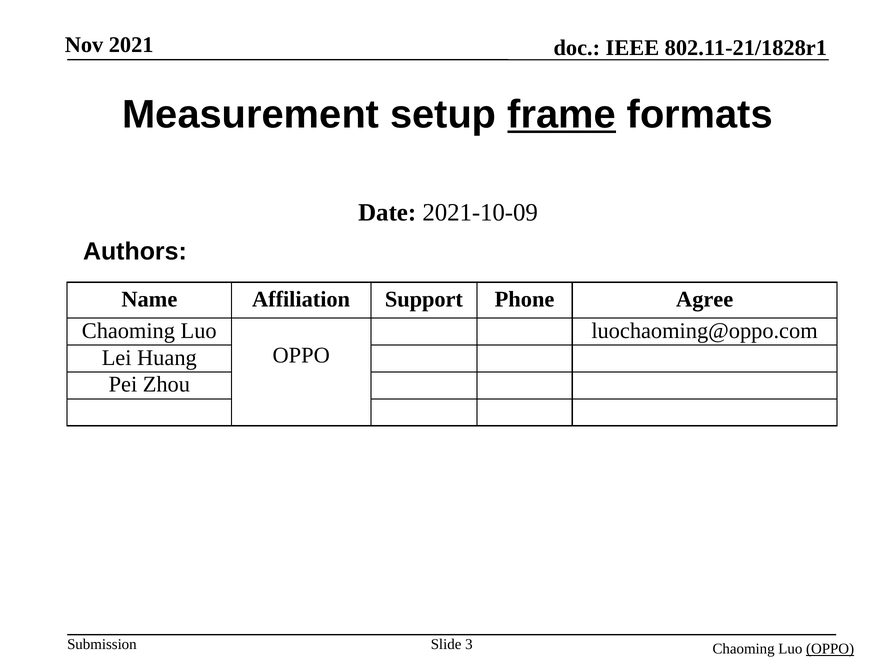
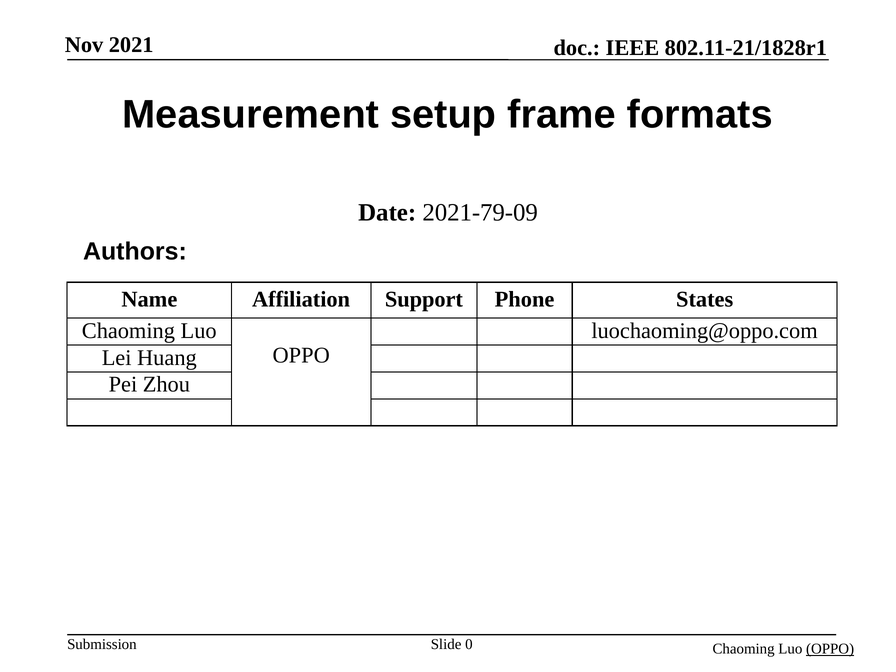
frame underline: present -> none
2021-10-09: 2021-10-09 -> 2021-79-09
Agree: Agree -> States
3: 3 -> 0
